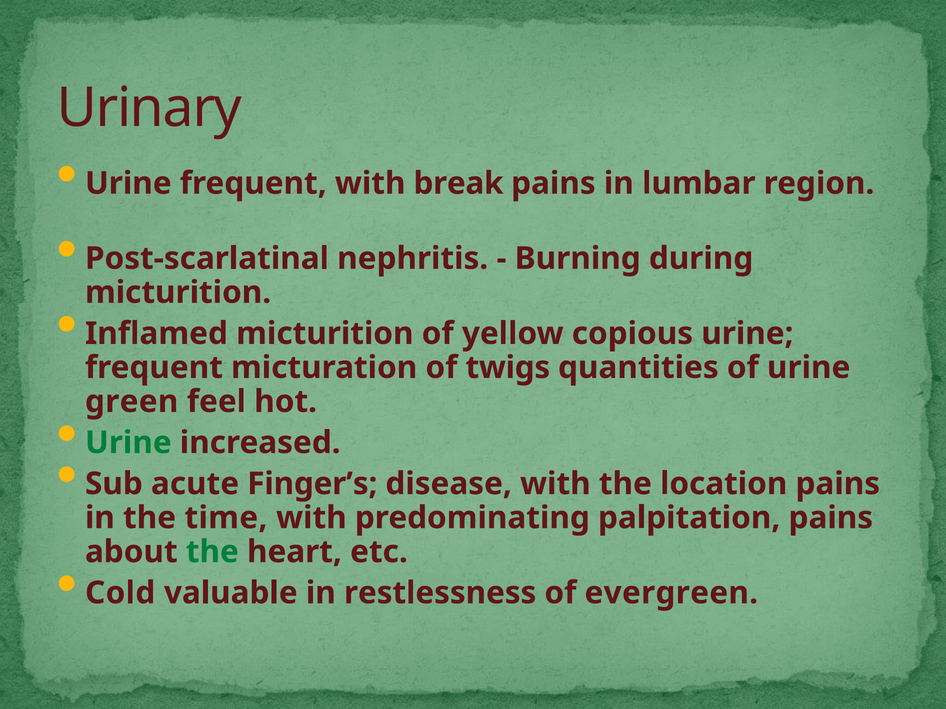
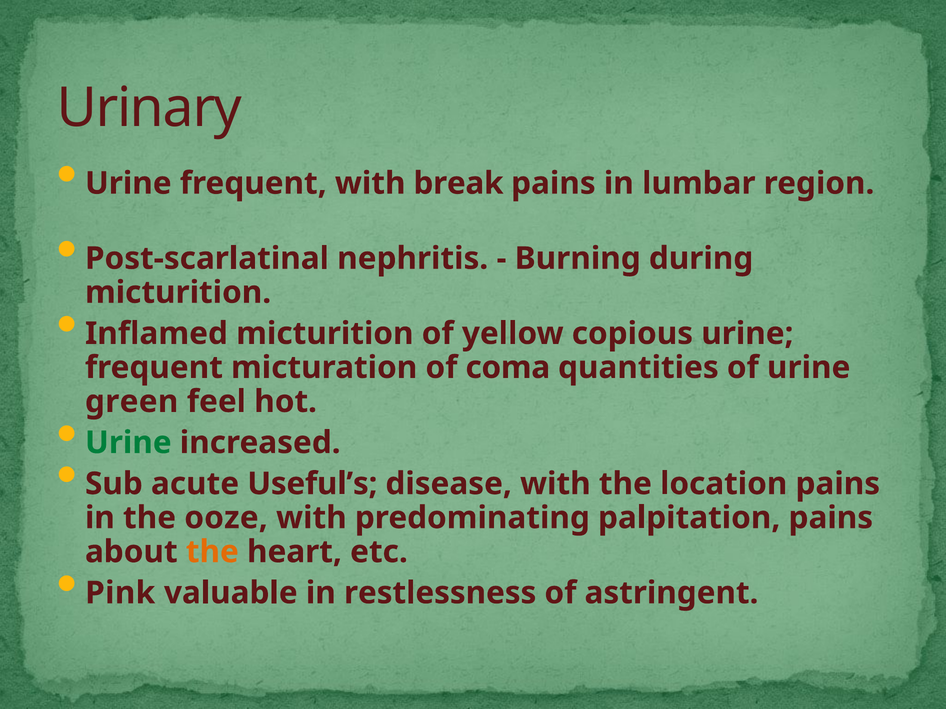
twigs: twigs -> coma
Finger’s: Finger’s -> Useful’s
time: time -> ooze
the at (212, 552) colour: green -> orange
Cold: Cold -> Pink
evergreen: evergreen -> astringent
